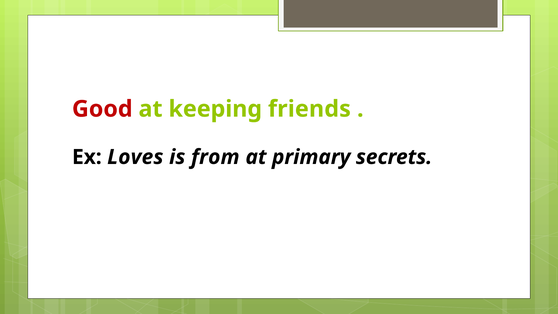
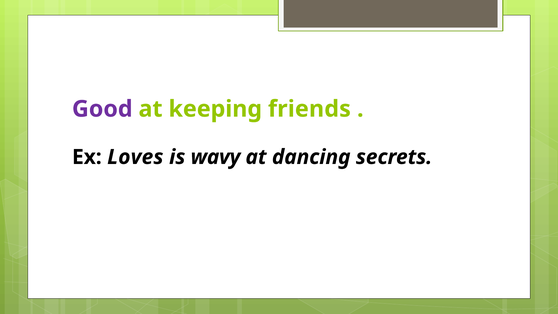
Good colour: red -> purple
from: from -> wavy
primary: primary -> dancing
